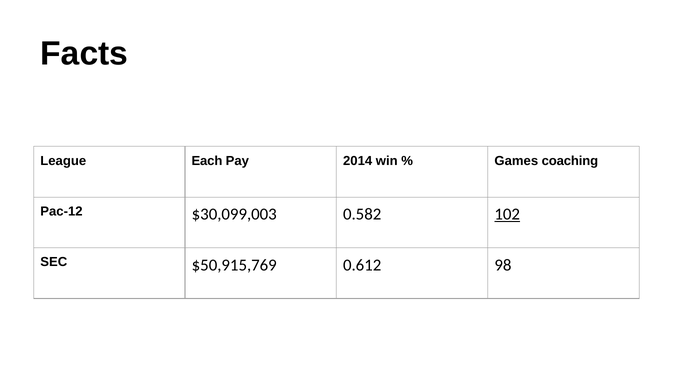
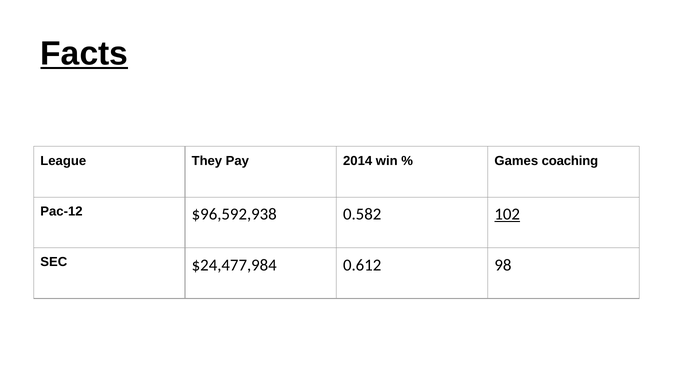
Facts underline: none -> present
Each: Each -> They
$30,099,003: $30,099,003 -> $96,592,938
$50,915,769: $50,915,769 -> $24,477,984
